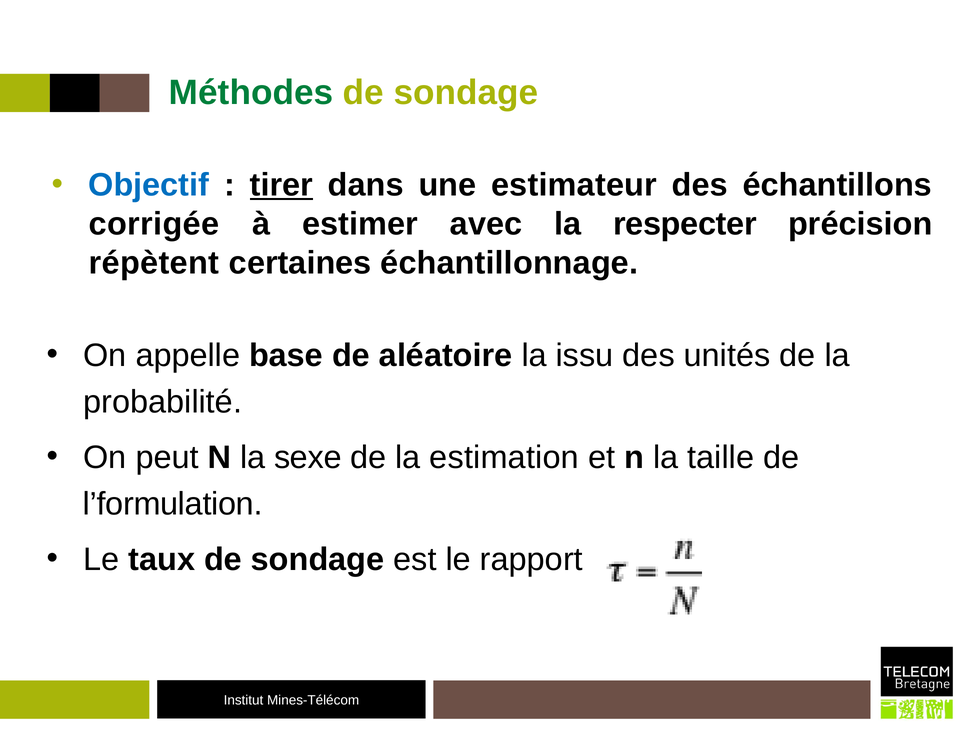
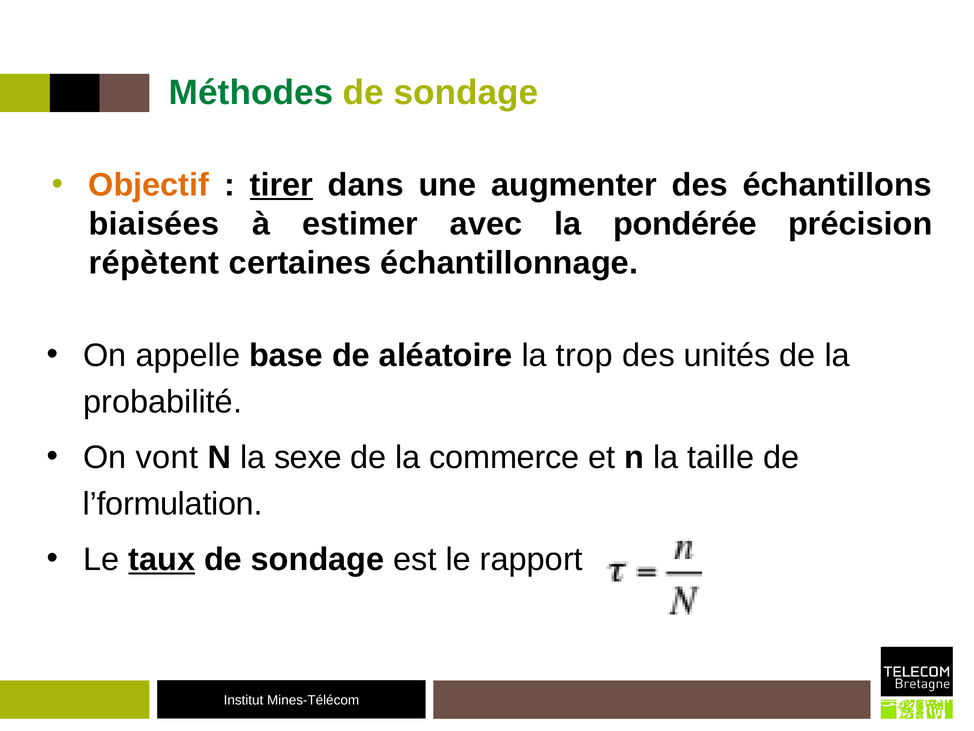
Objectif colour: blue -> orange
estimateur: estimateur -> augmenter
corrigée: corrigée -> biaisées
respecter: respecter -> pondérée
issu: issu -> trop
peut: peut -> vont
estimation: estimation -> commerce
taux underline: none -> present
